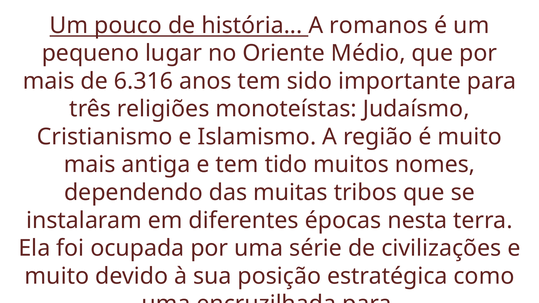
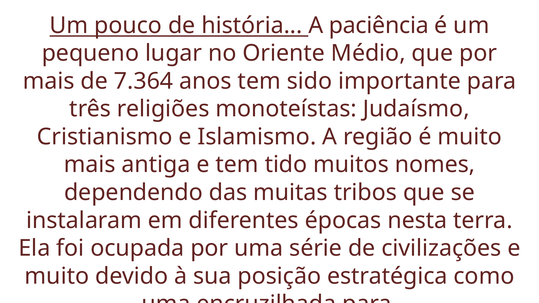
romanos: romanos -> paciência
6.316: 6.316 -> 7.364
